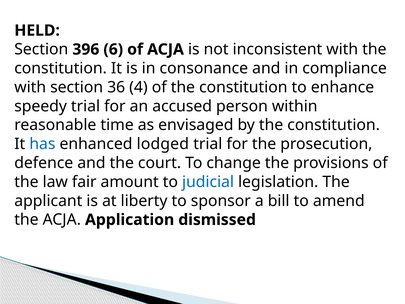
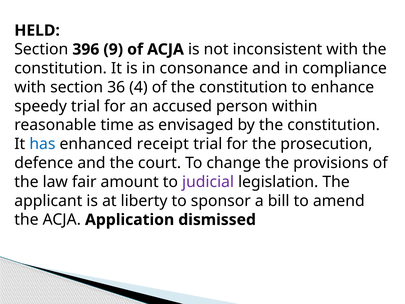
6: 6 -> 9
lodged: lodged -> receipt
judicial colour: blue -> purple
